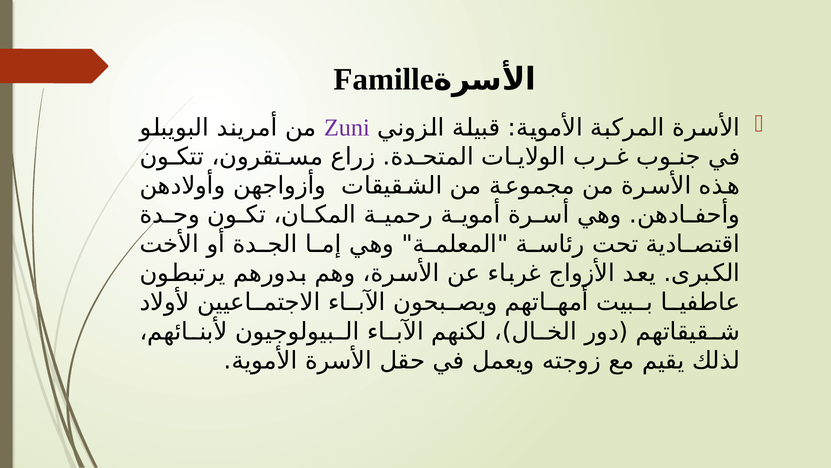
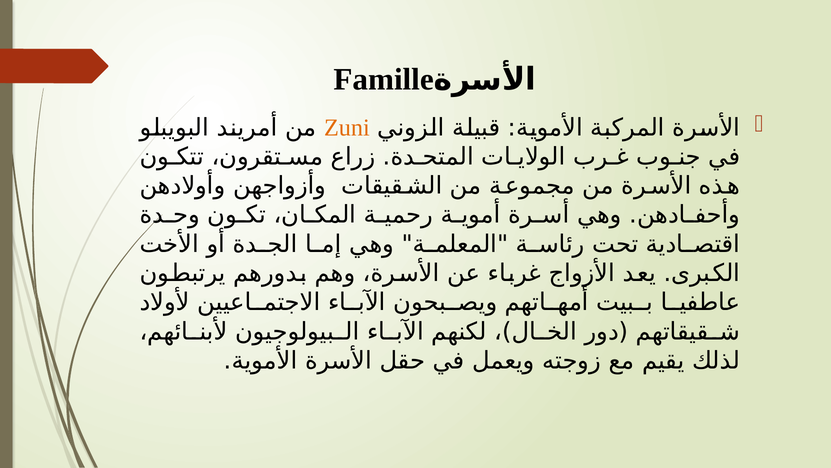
Zuni colour: purple -> orange
